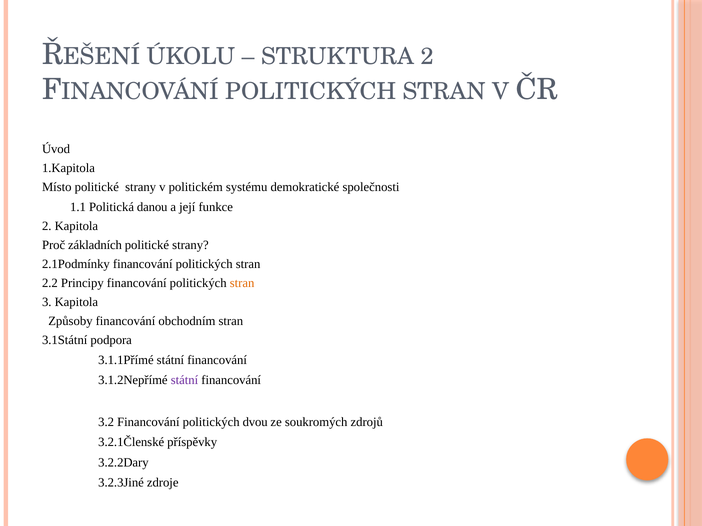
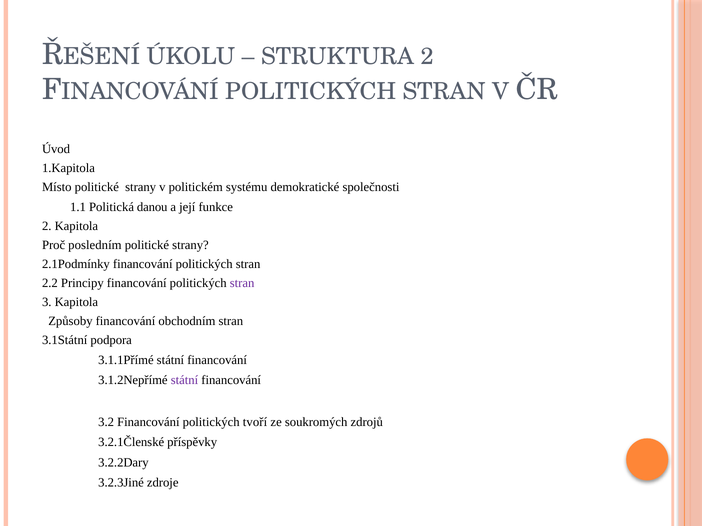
základních: základních -> posledním
stran at (242, 283) colour: orange -> purple
dvou: dvou -> tvoří
